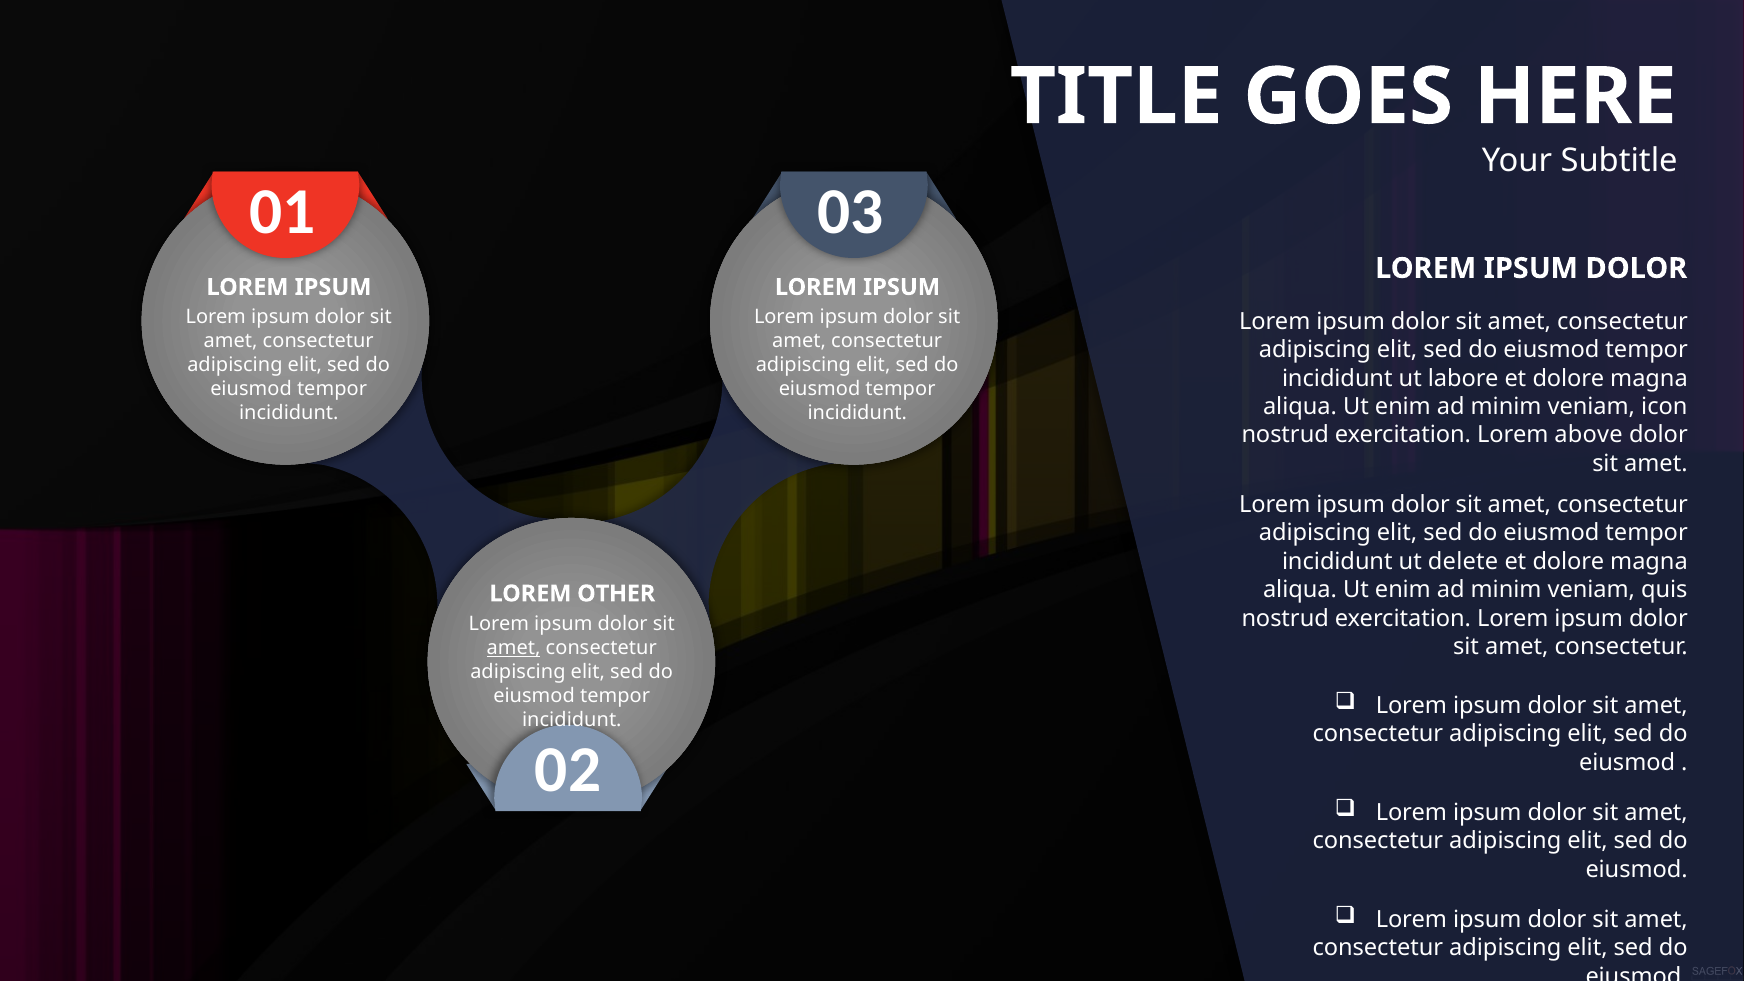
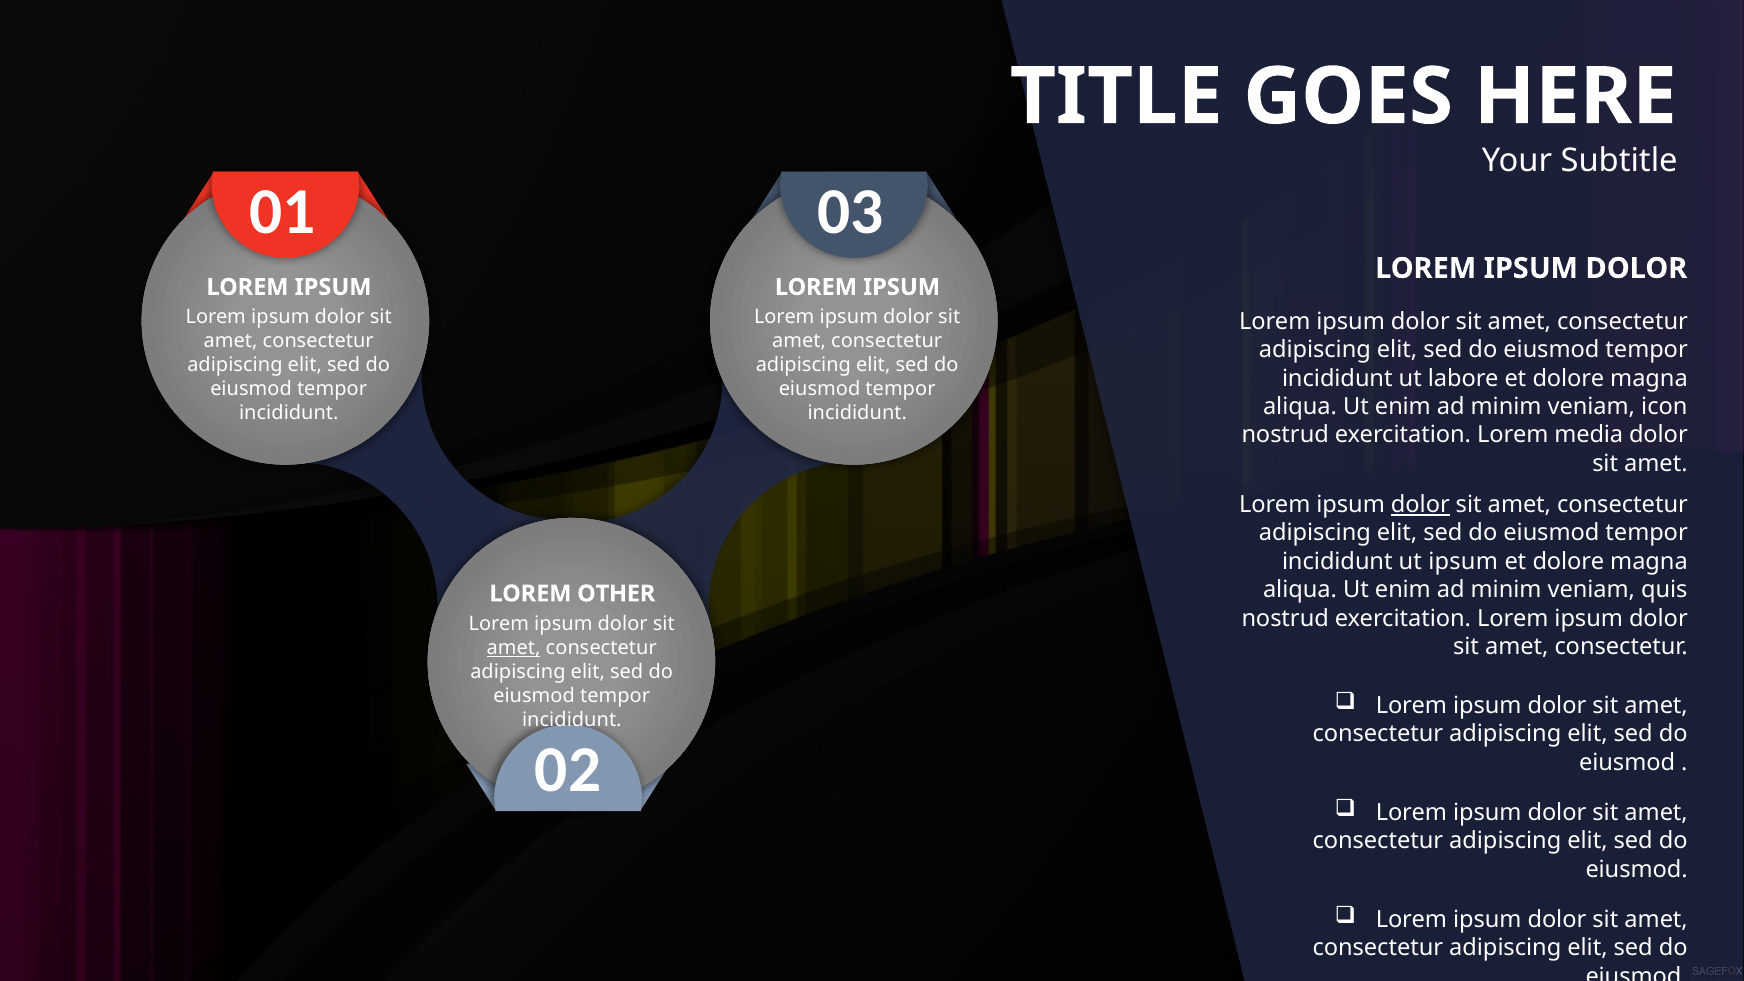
above: above -> media
dolor at (1420, 505) underline: none -> present
ut delete: delete -> ipsum
